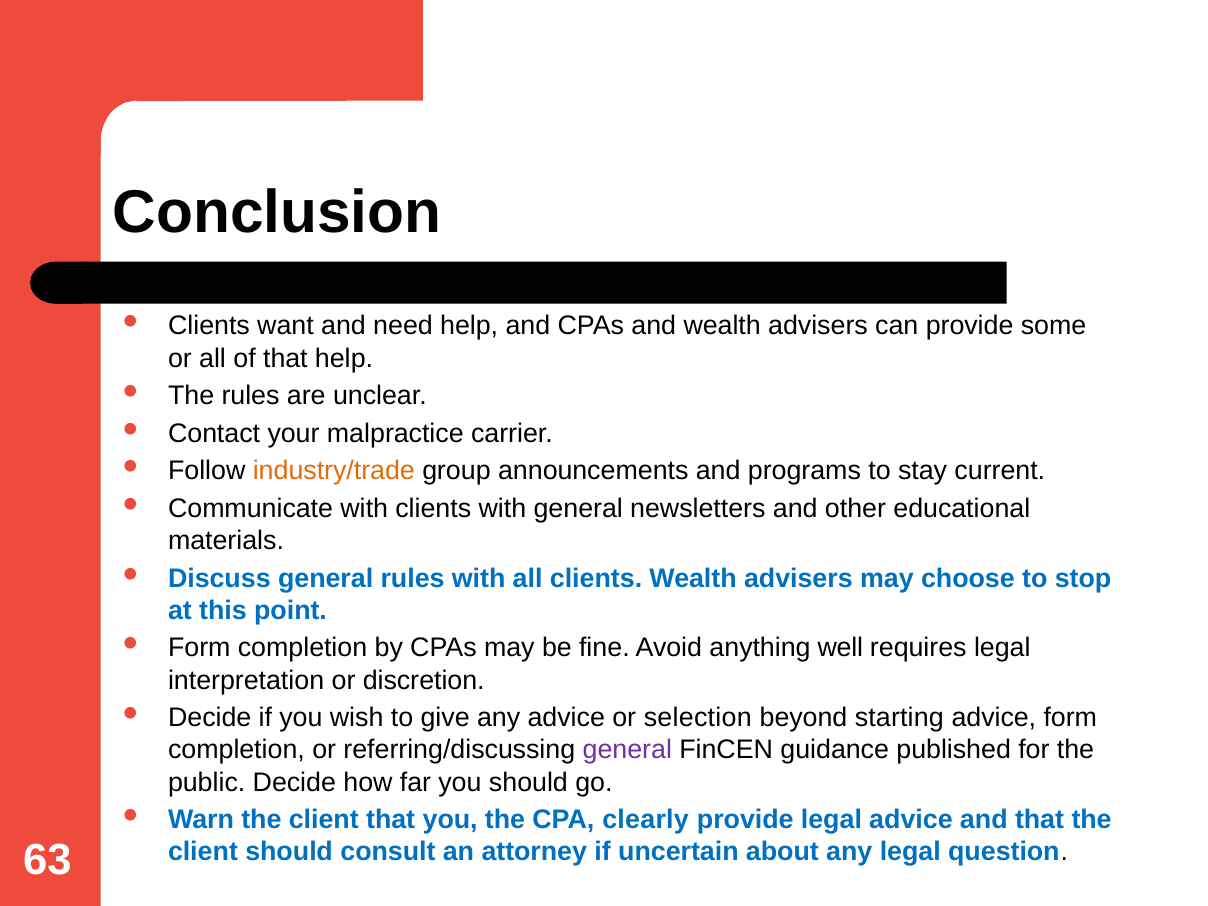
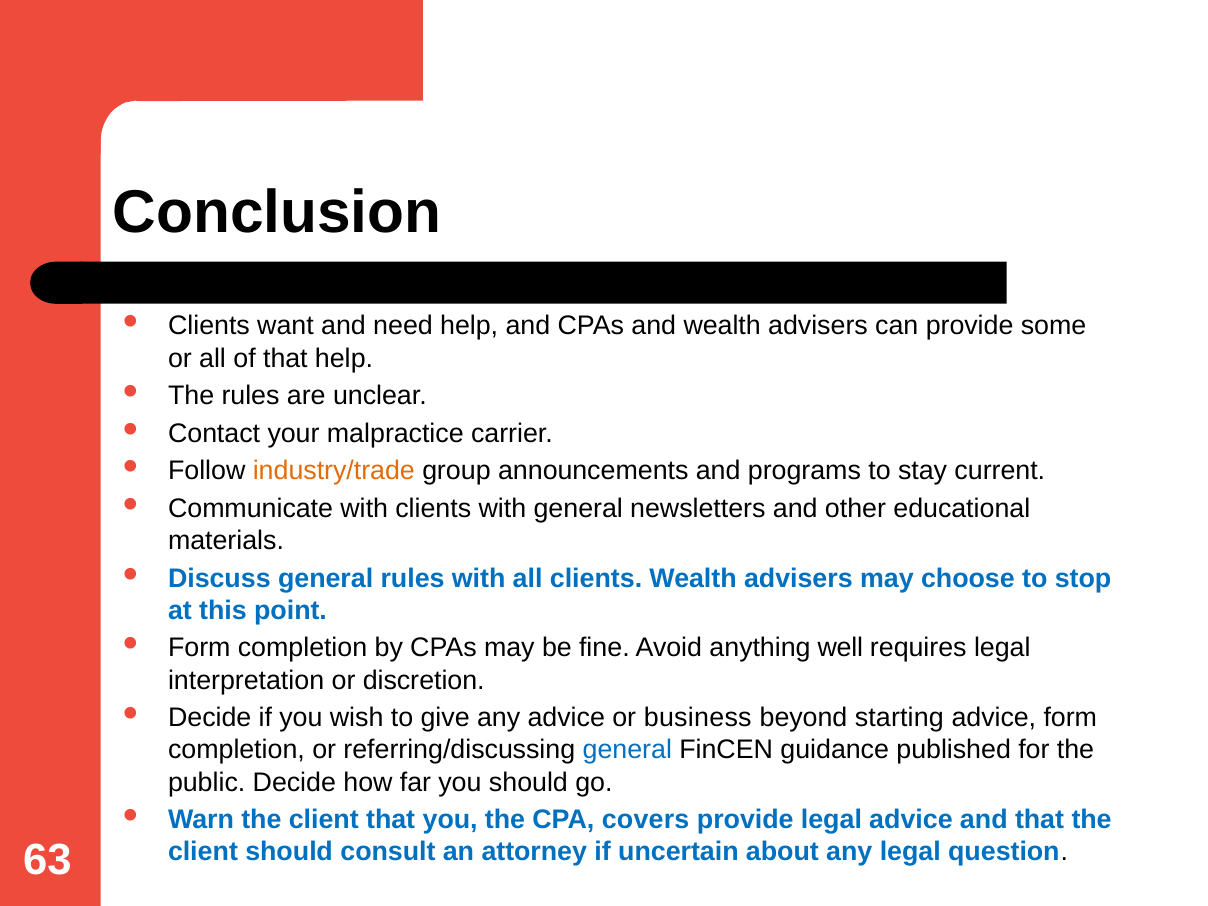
selection: selection -> business
general at (627, 750) colour: purple -> blue
clearly: clearly -> covers
